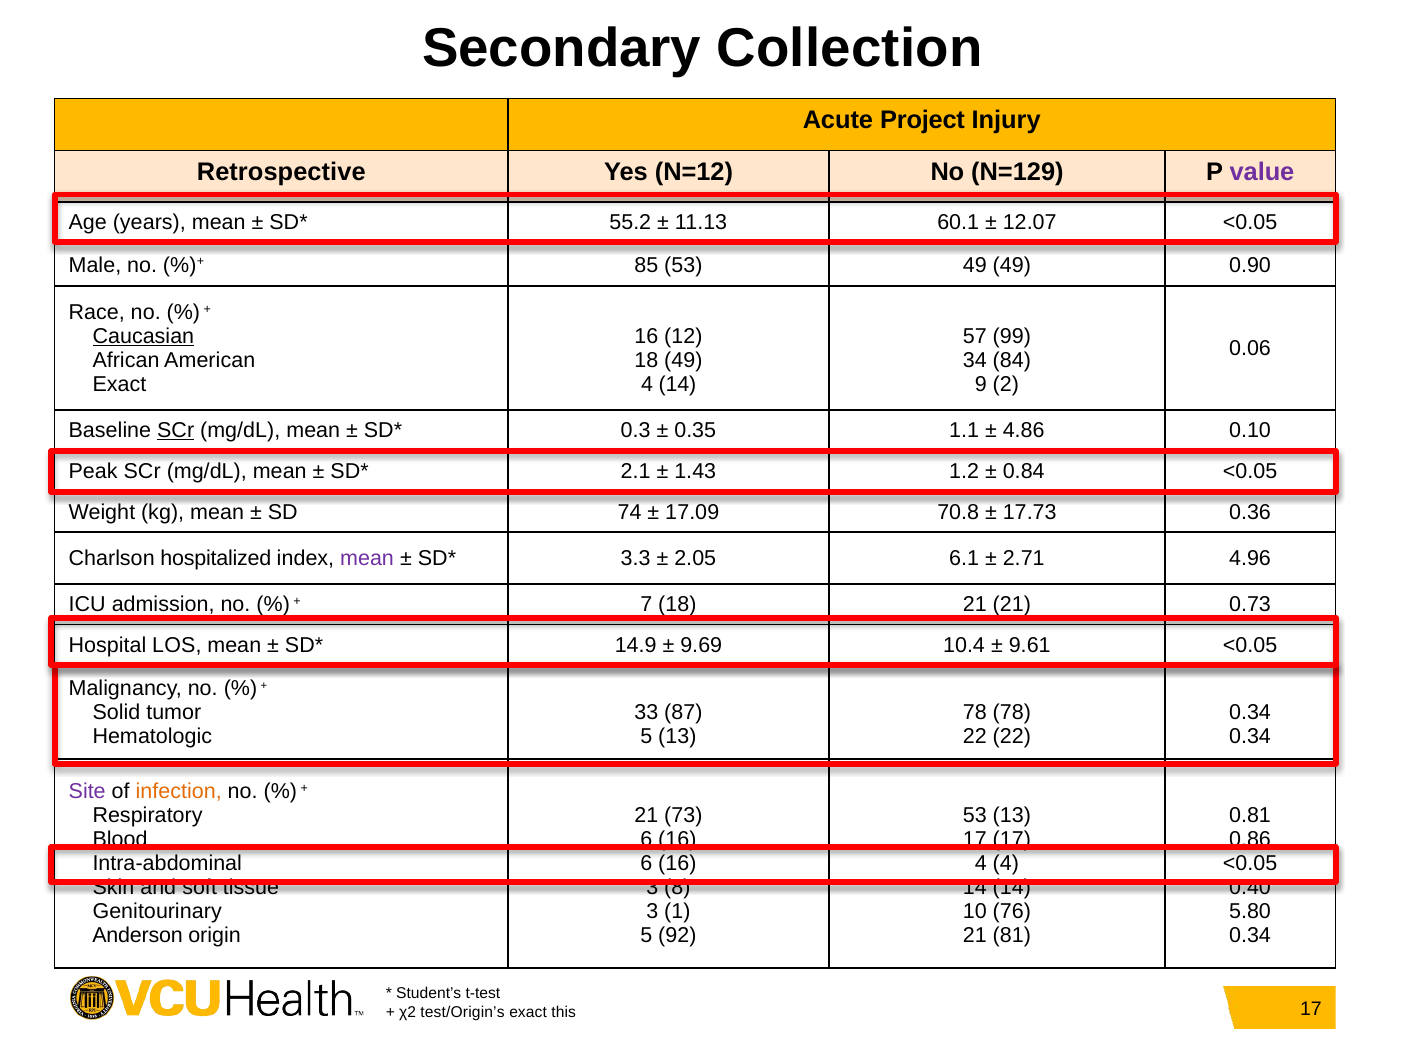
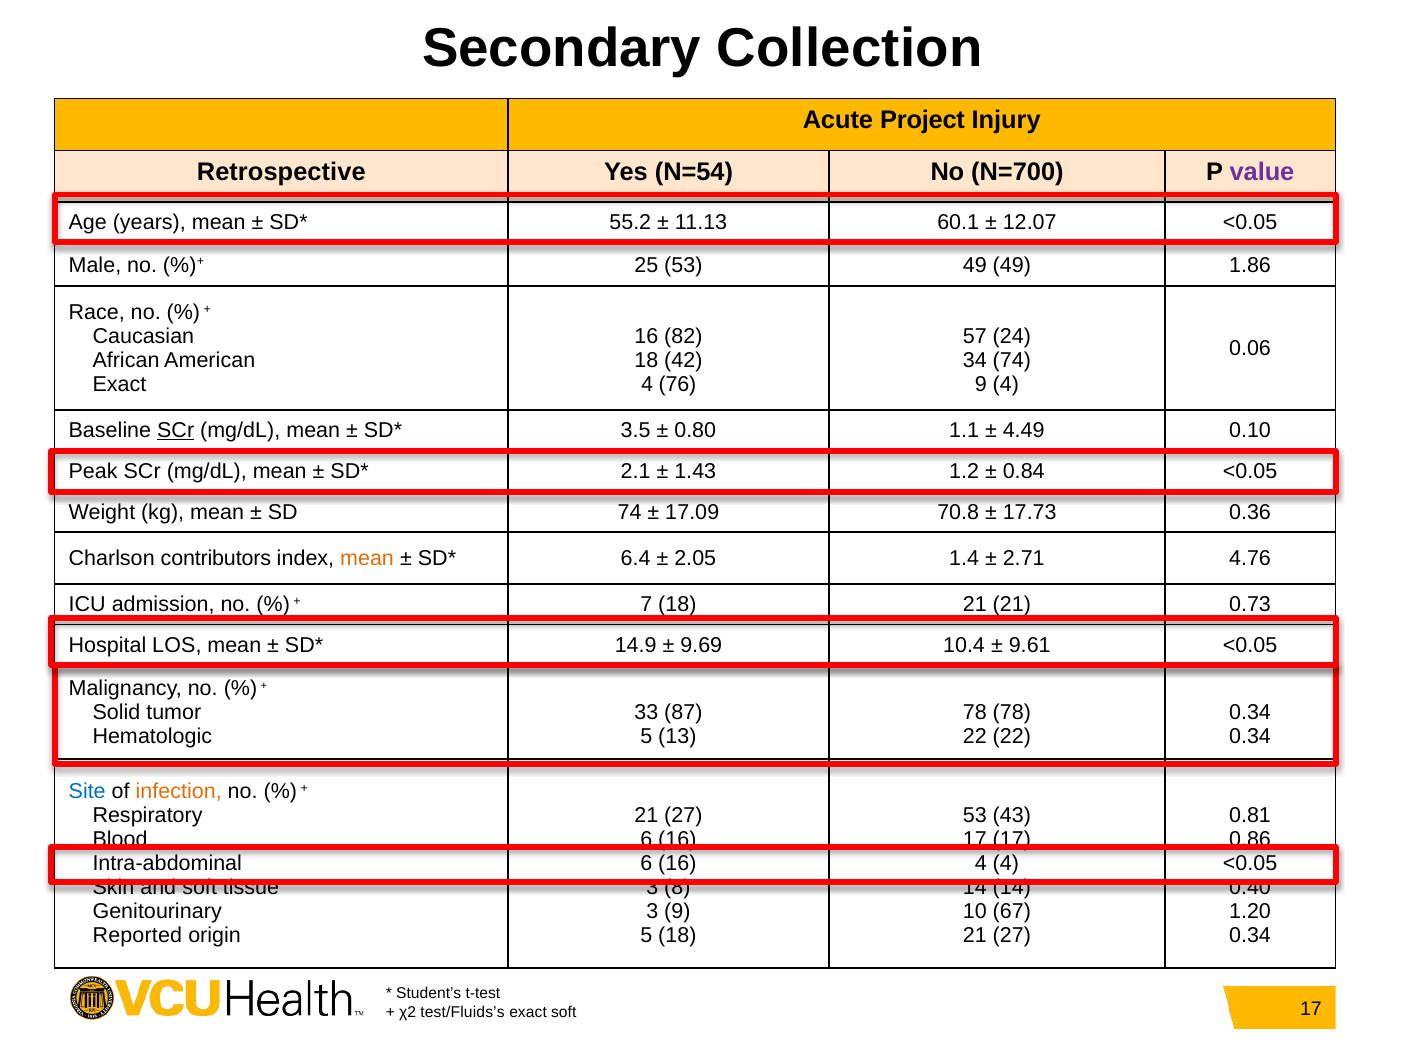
N=12: N=12 -> N=54
N=129: N=129 -> N=700
85: 85 -> 25
0.90: 0.90 -> 1.86
Caucasian underline: present -> none
12: 12 -> 82
99: 99 -> 24
18 49: 49 -> 42
34 84: 84 -> 74
14 at (677, 384): 14 -> 76
9 2: 2 -> 4
0.3: 0.3 -> 3.5
0.35: 0.35 -> 0.80
4.86: 4.86 -> 4.49
hospitalized: hospitalized -> contributors
mean at (367, 558) colour: purple -> orange
3.3: 3.3 -> 6.4
6.1: 6.1 -> 1.4
4.96: 4.96 -> 4.76
Site colour: purple -> blue
73 at (683, 815): 73 -> 27
53 13: 13 -> 43
3 1: 1 -> 9
76: 76 -> 67
5.80: 5.80 -> 1.20
Anderson: Anderson -> Reported
5 92: 92 -> 18
81 at (1012, 935): 81 -> 27
test/Origin’s: test/Origin’s -> test/Fluids’s
exact this: this -> soft
